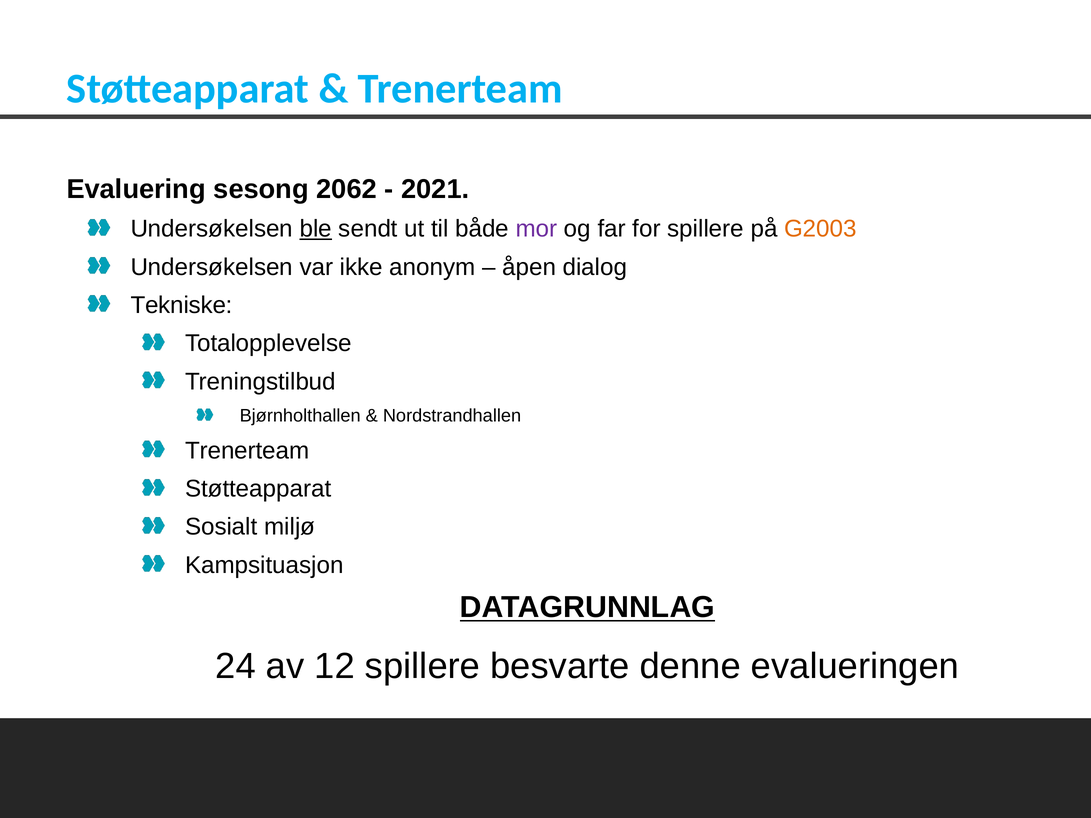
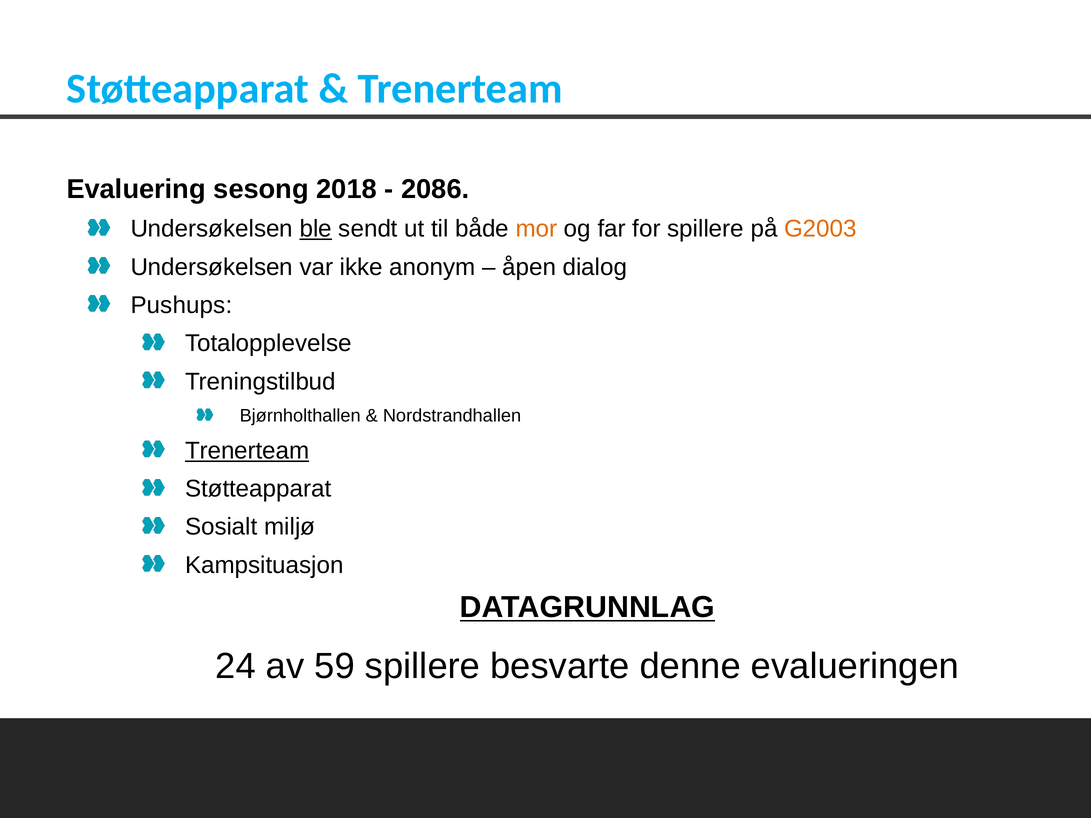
2062: 2062 -> 2018
2021: 2021 -> 2086
mor colour: purple -> orange
Tekniske: Tekniske -> Pushups
Trenerteam at (247, 451) underline: none -> present
12: 12 -> 59
